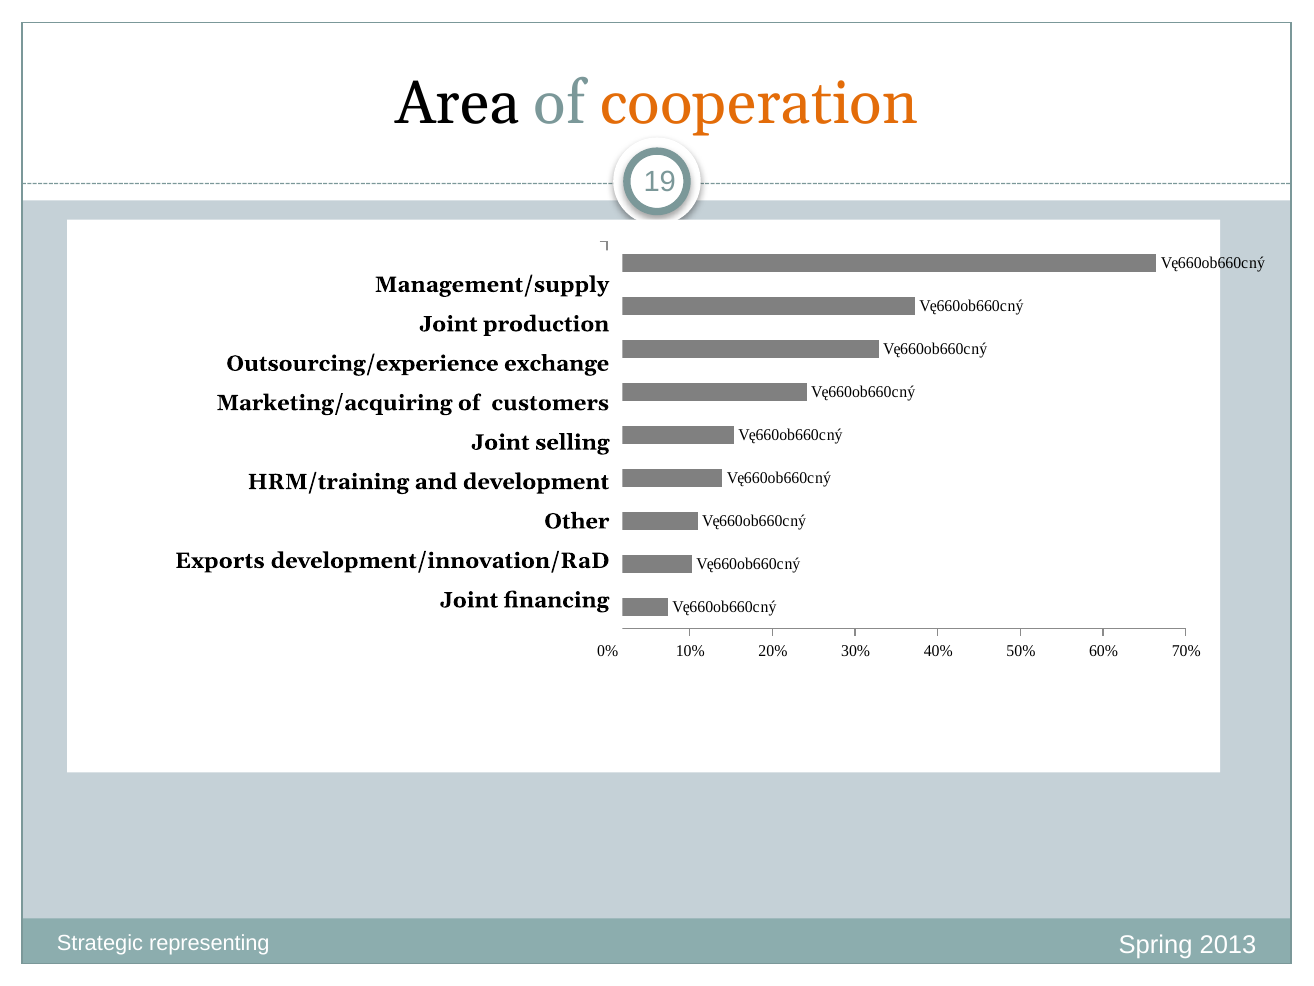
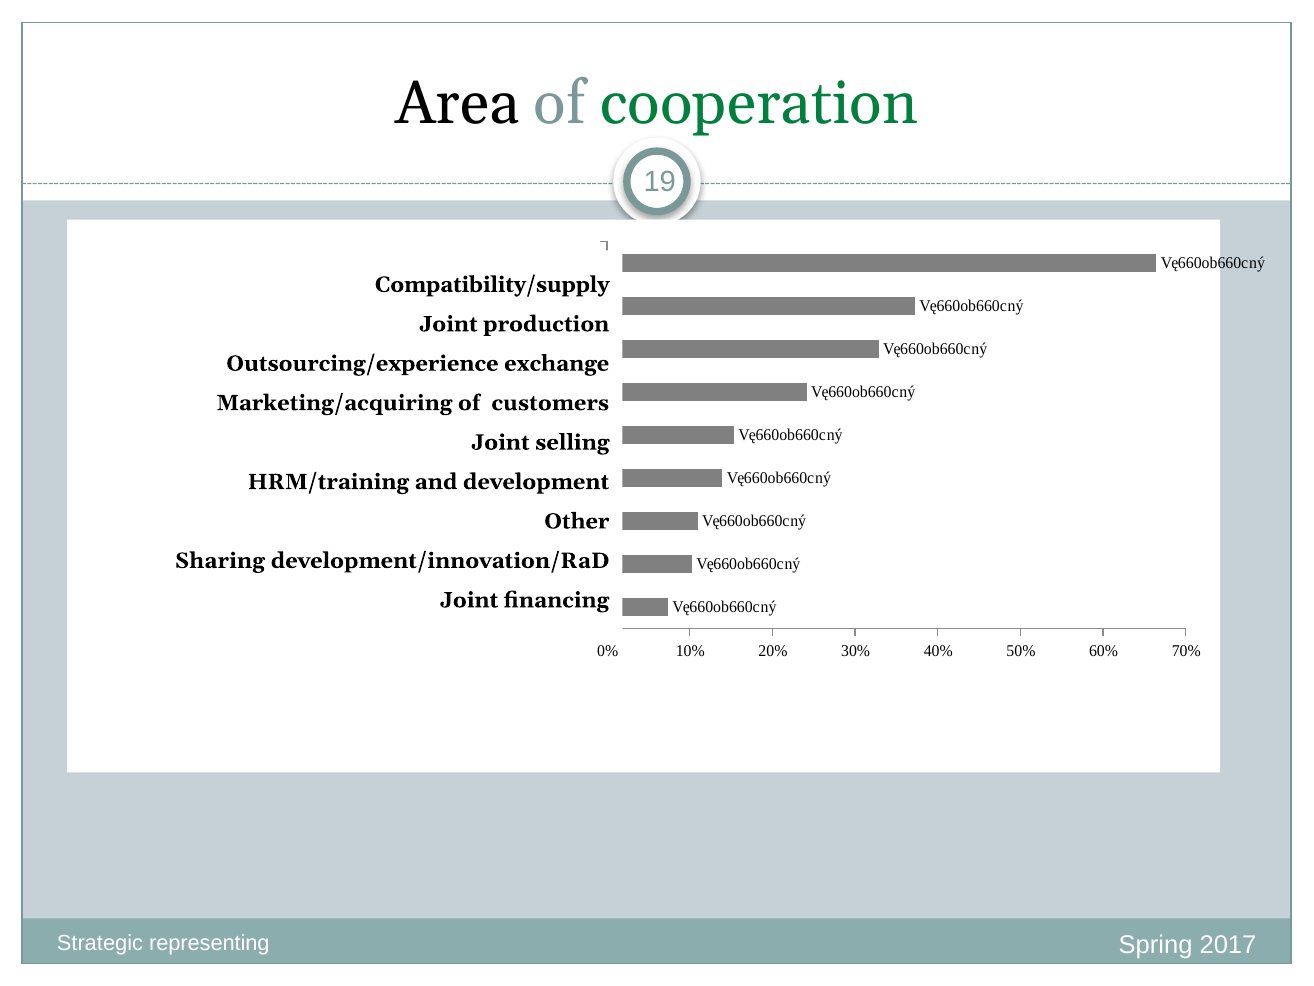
cooperation colour: orange -> green
Management/supply: Management/supply -> Compatibility/supply
Exports: Exports -> Sharing
2013: 2013 -> 2017
